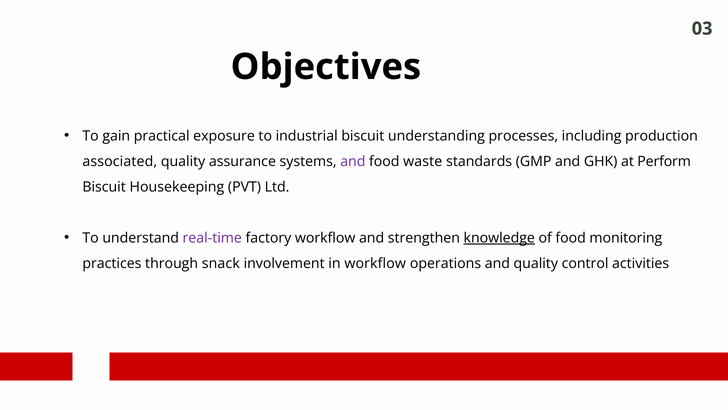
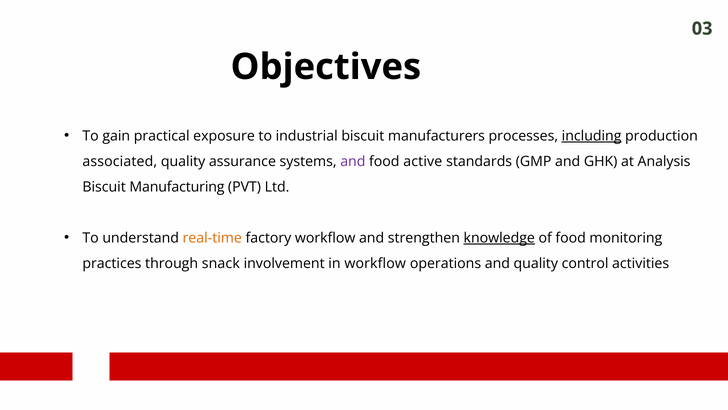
understanding: understanding -> manufacturers
including underline: none -> present
waste: waste -> active
Perform: Perform -> Analysis
Housekeeping: Housekeeping -> Manufacturing
real-time colour: purple -> orange
